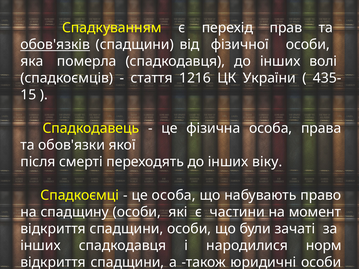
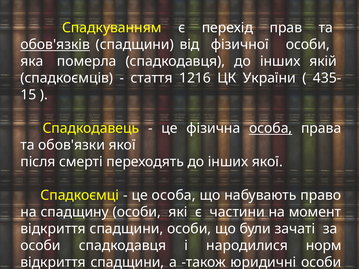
волі: волі -> якій
особа at (271, 128) underline: none -> present
інших віку: віку -> якої
інших at (41, 246): інших -> особи
